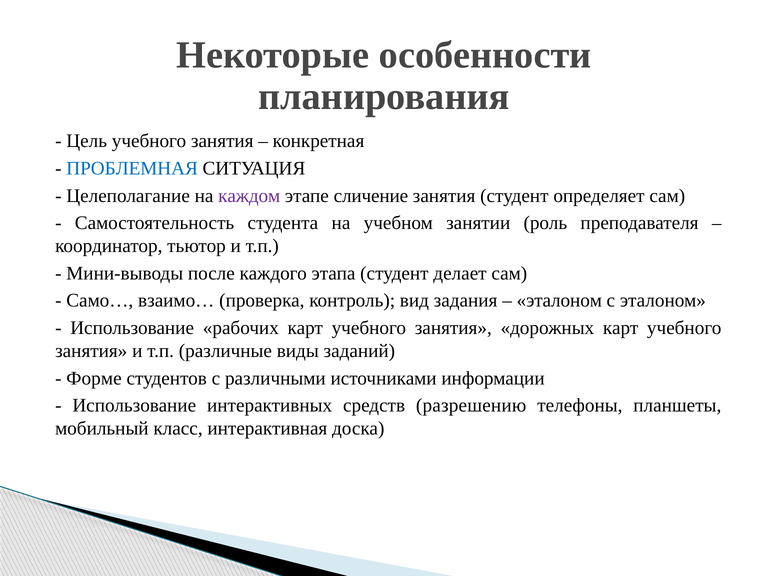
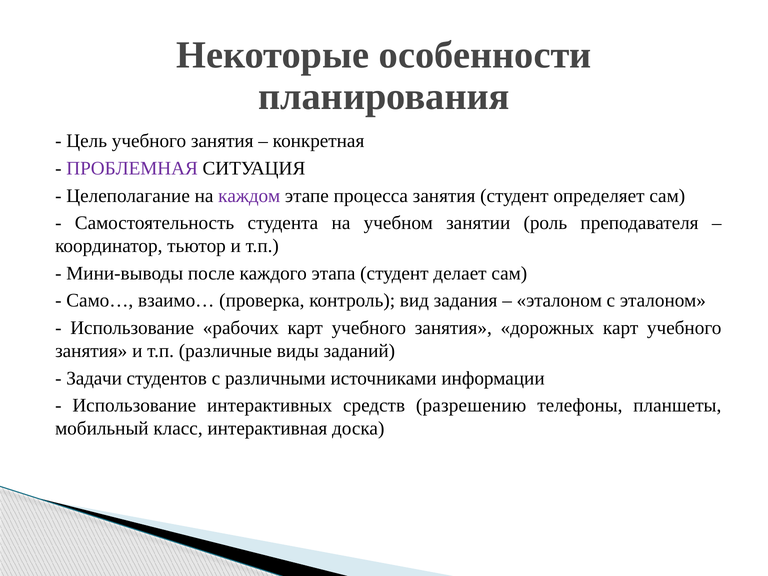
ПРОБЛЕМНАЯ colour: blue -> purple
сличение: сличение -> процесса
Форме: Форме -> Задачи
